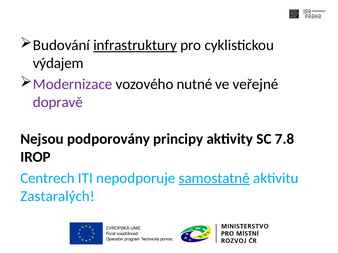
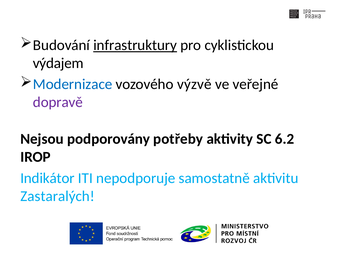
Modernizace colour: purple -> blue
nutné: nutné -> výzvě
principy: principy -> potřeby
7.8: 7.8 -> 6.2
Centrech: Centrech -> Indikátor
samostatně underline: present -> none
